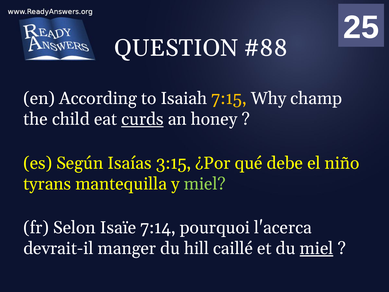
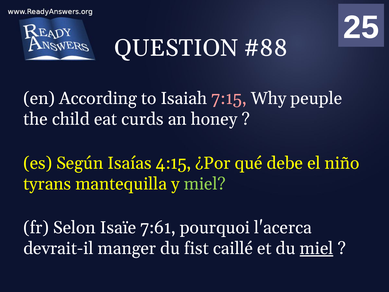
7:15 colour: yellow -> pink
champ: champ -> peuple
curds underline: present -> none
3:15: 3:15 -> 4:15
7:14: 7:14 -> 7:61
hill: hill -> fist
